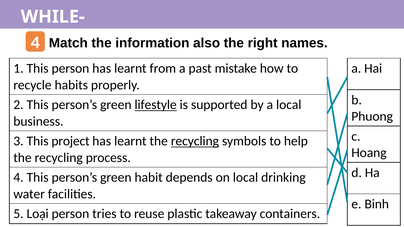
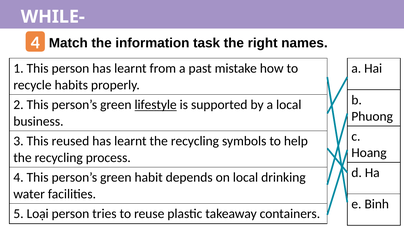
also: also -> task
project: project -> reused
recycling at (195, 141) underline: present -> none
